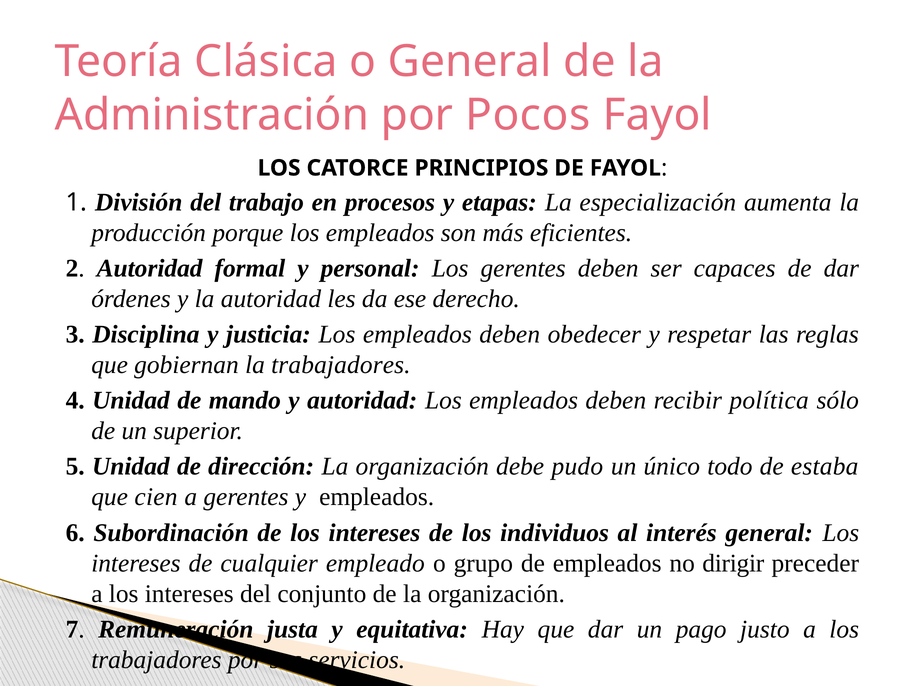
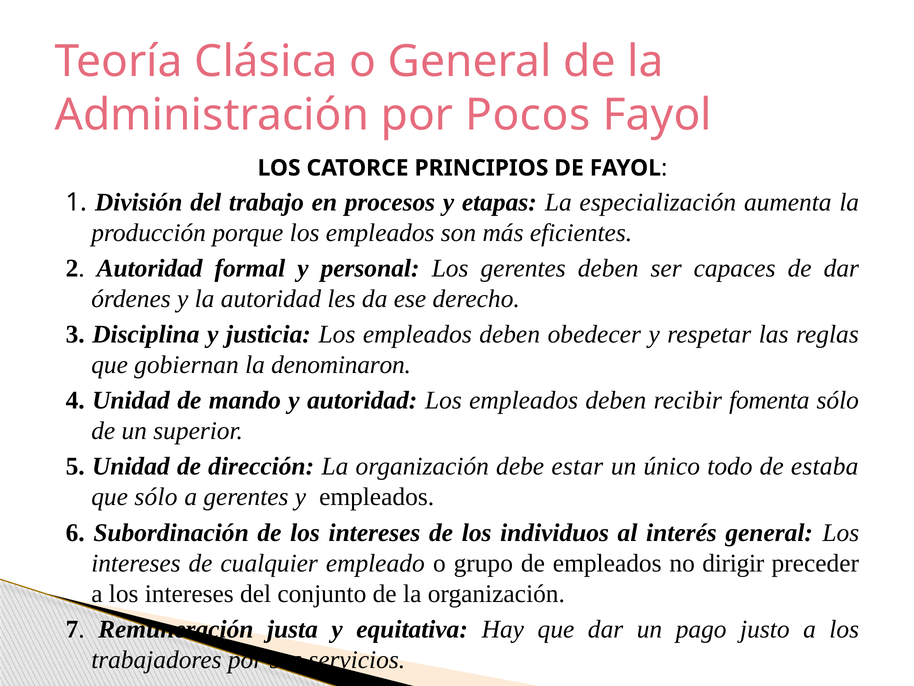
la trabajadores: trabajadores -> denominaron
política: política -> fomenta
pudo: pudo -> estar
que cien: cien -> sólo
